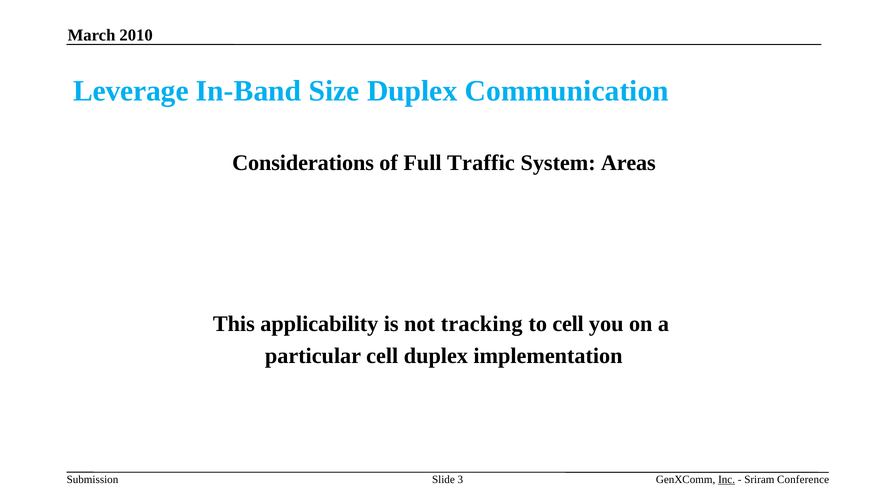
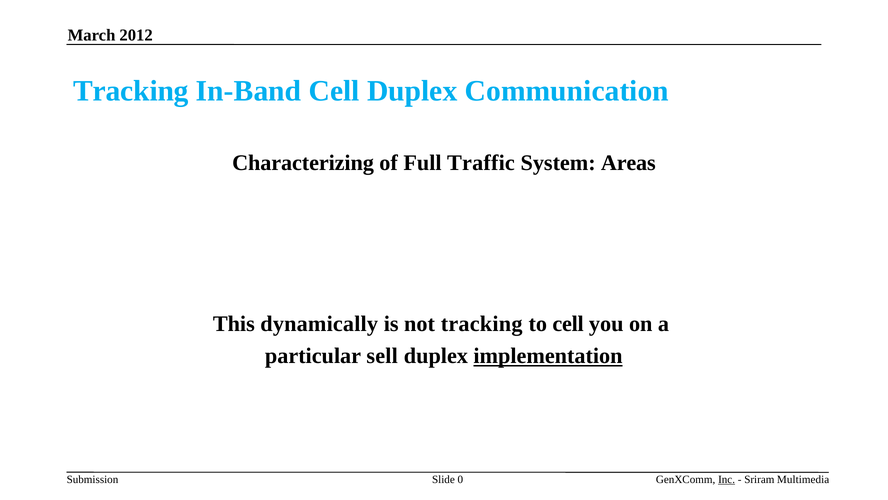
2010: 2010 -> 2012
Leverage at (131, 91): Leverage -> Tracking
In-Band Size: Size -> Cell
Considerations: Considerations -> Characterizing
applicability: applicability -> dynamically
particular cell: cell -> sell
implementation underline: none -> present
3: 3 -> 0
Conference: Conference -> Multimedia
